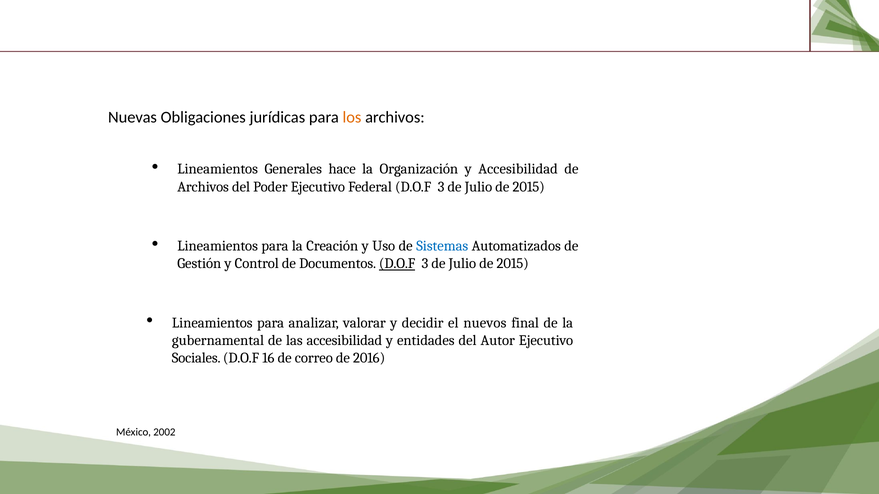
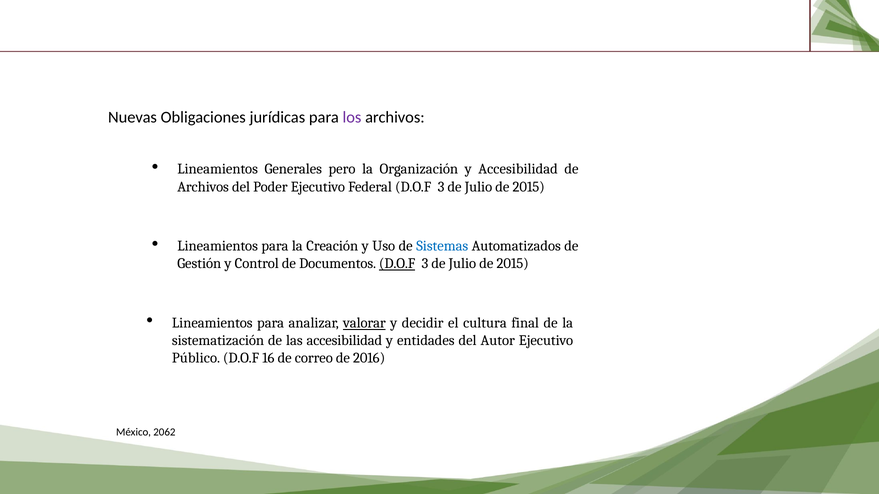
los colour: orange -> purple
hace: hace -> pero
valorar underline: none -> present
nuevos: nuevos -> cultura
gubernamental: gubernamental -> sistematización
Sociales: Sociales -> Público
2002: 2002 -> 2062
